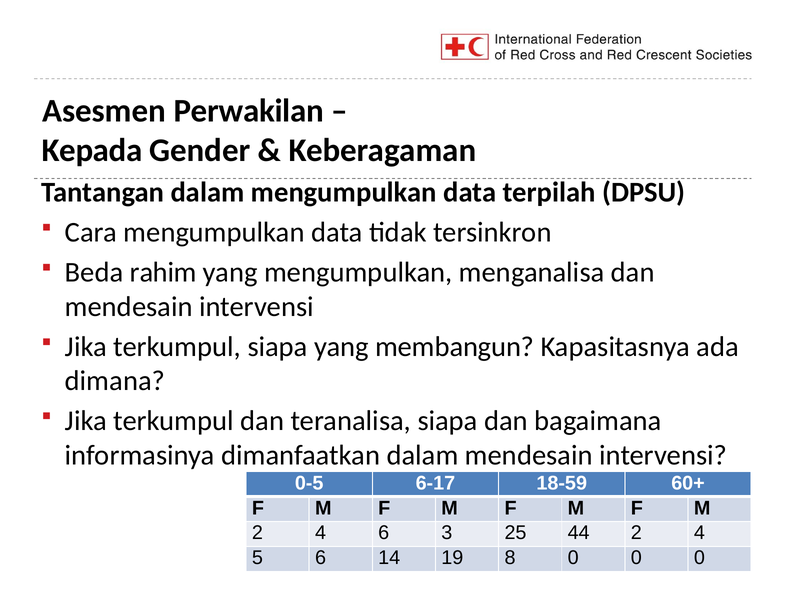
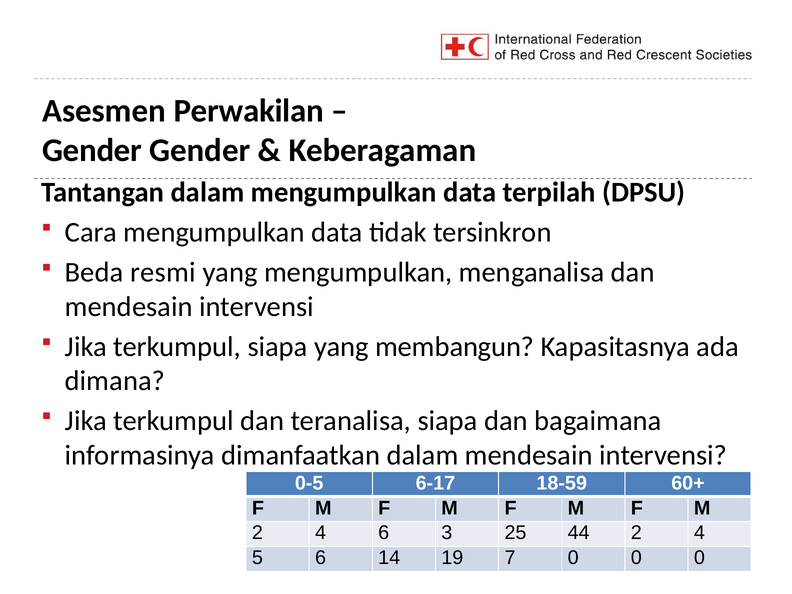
Kepada at (92, 150): Kepada -> Gender
rahim: rahim -> resmi
8: 8 -> 7
